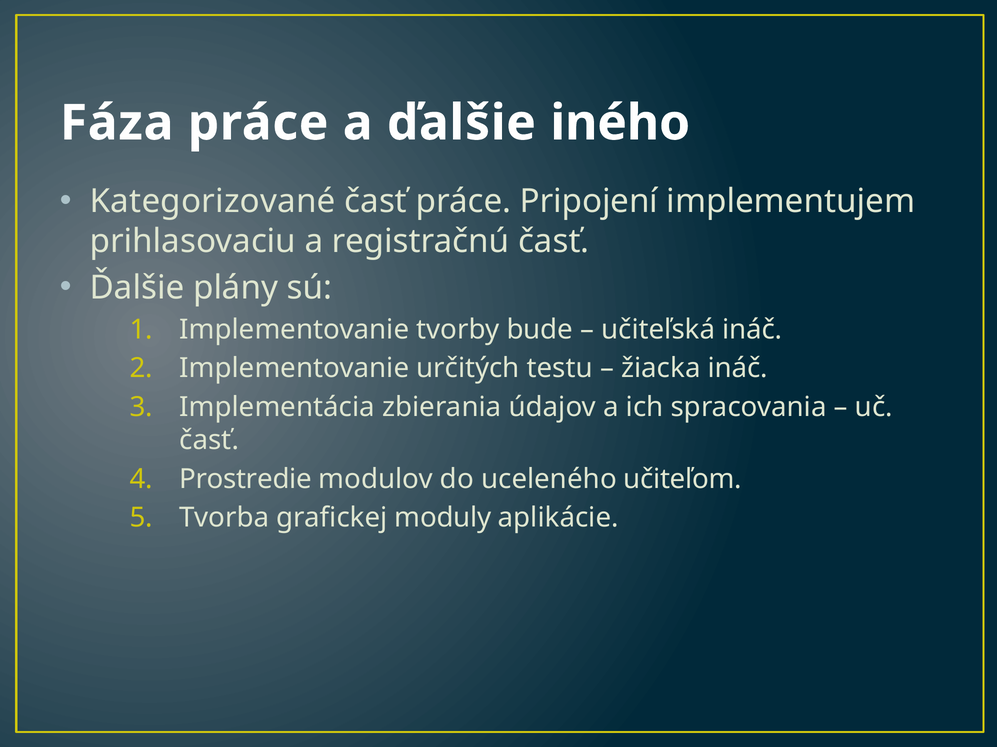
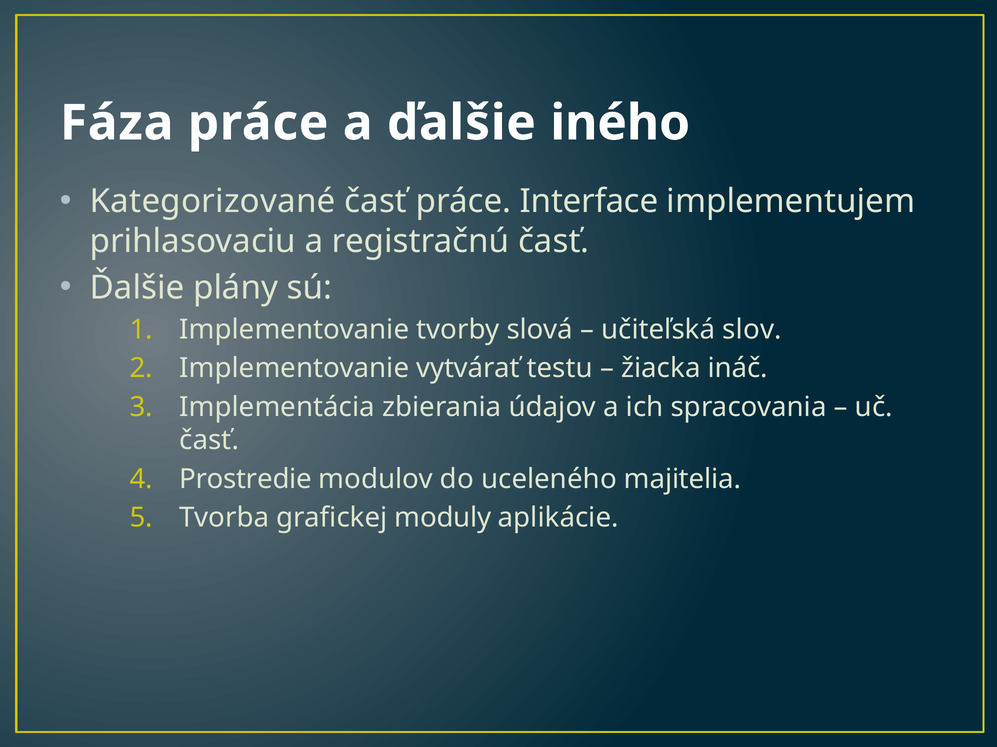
Pripojení: Pripojení -> Interface
bude: bude -> slová
učiteľská ináč: ináč -> slov
určitých: určitých -> vytvárať
učiteľom: učiteľom -> majitelia
